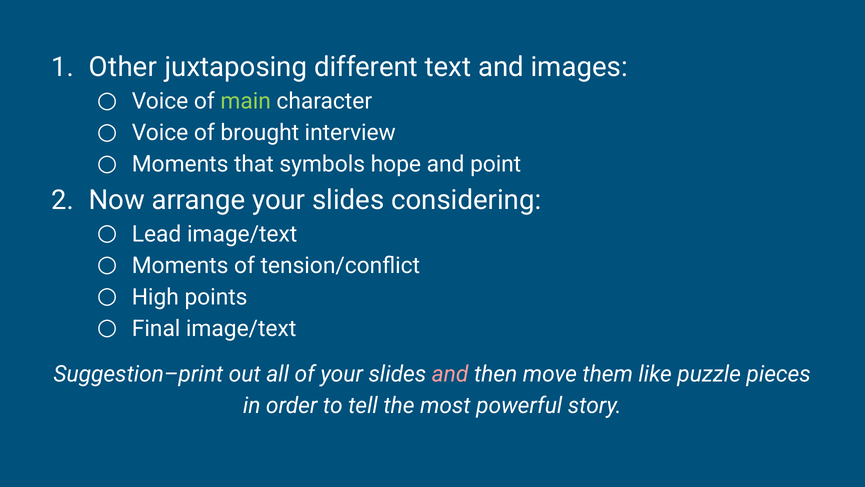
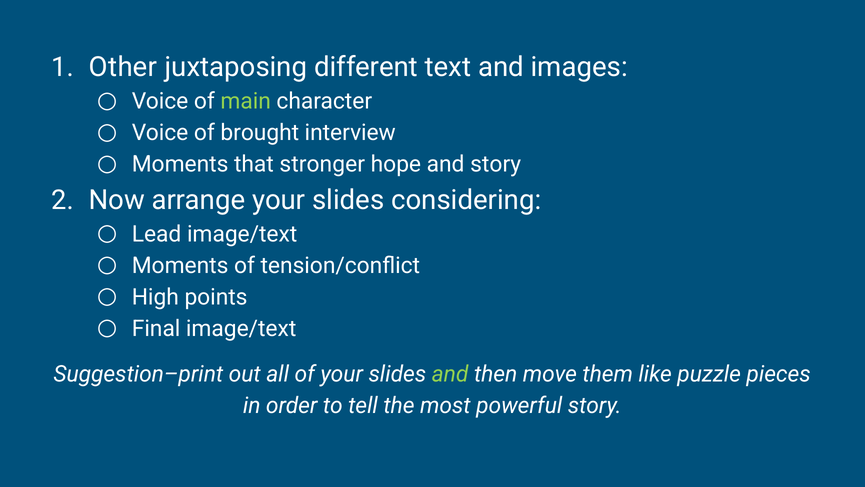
symbols: symbols -> stronger
and point: point -> story
and at (450, 374) colour: pink -> light green
